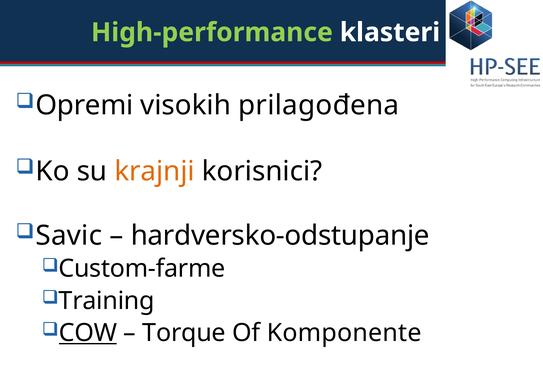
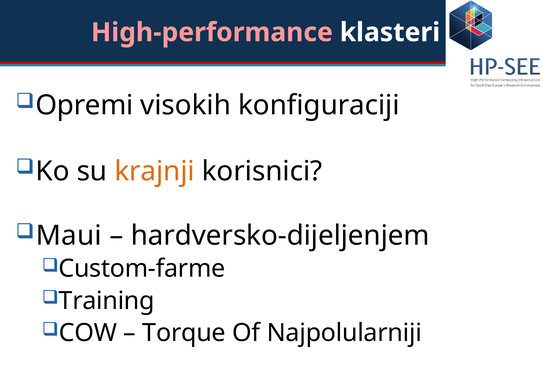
High-performance colour: light green -> pink
prilagođena: prilagođena -> konfiguraciji
Savic: Savic -> Maui
hardversko-odstupanje: hardversko-odstupanje -> hardversko-dijeljenjem
COW underline: present -> none
Komponente: Komponente -> Najpolularniji
